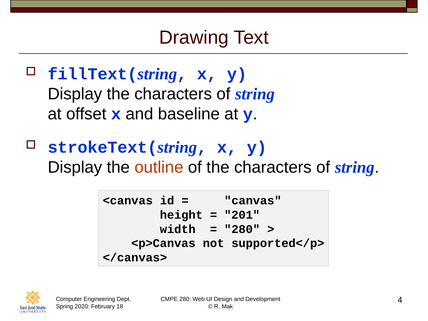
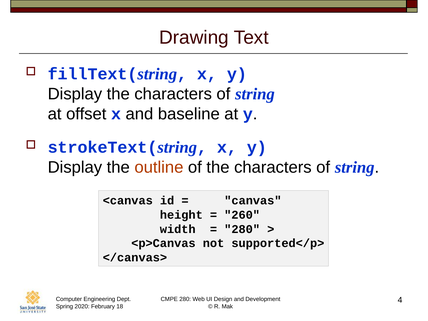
201: 201 -> 260
